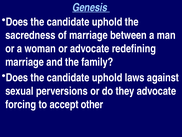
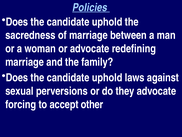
Genesis: Genesis -> Policies
